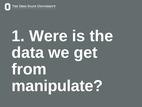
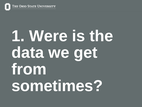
manipulate: manipulate -> sometimes
